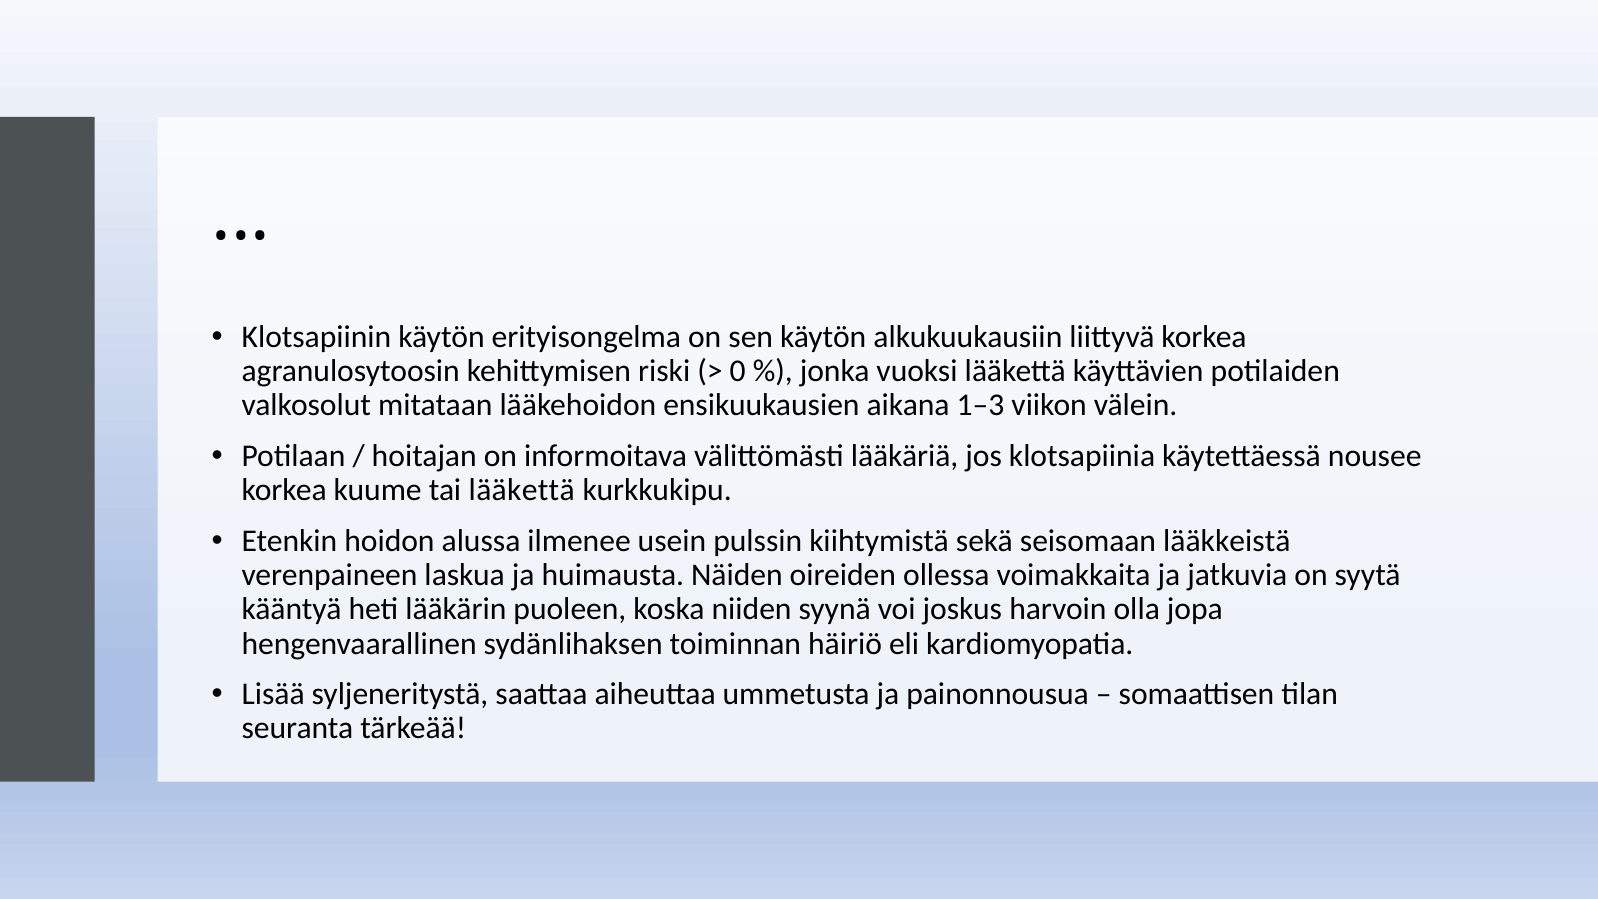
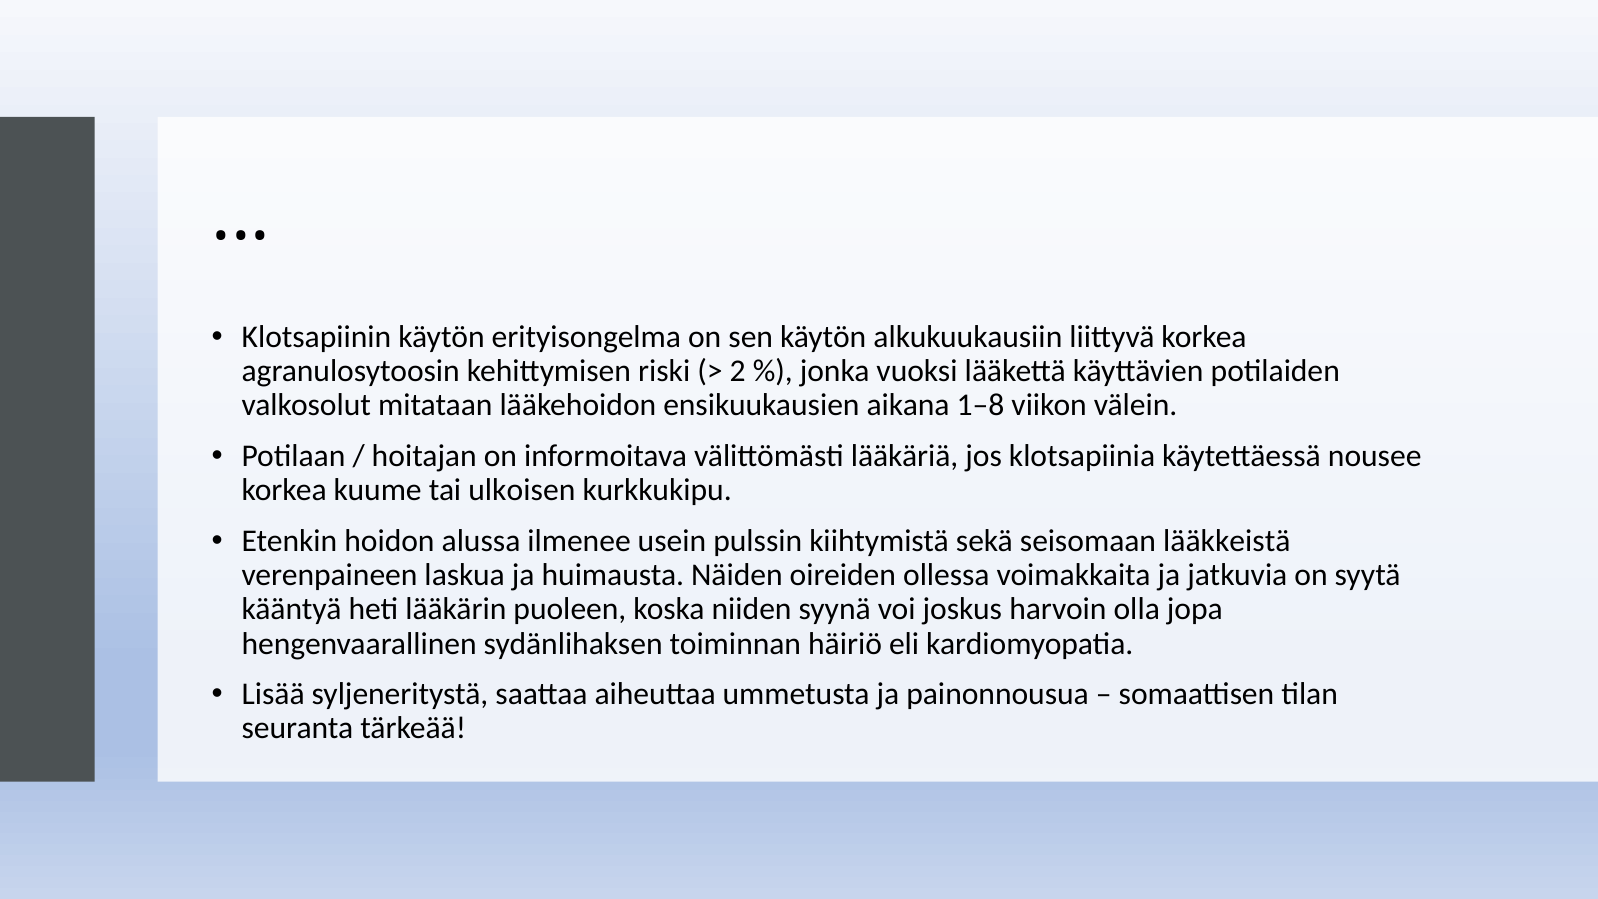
0: 0 -> 2
1–3: 1–3 -> 1–8
tai lääkettä: lääkettä -> ulkoisen
